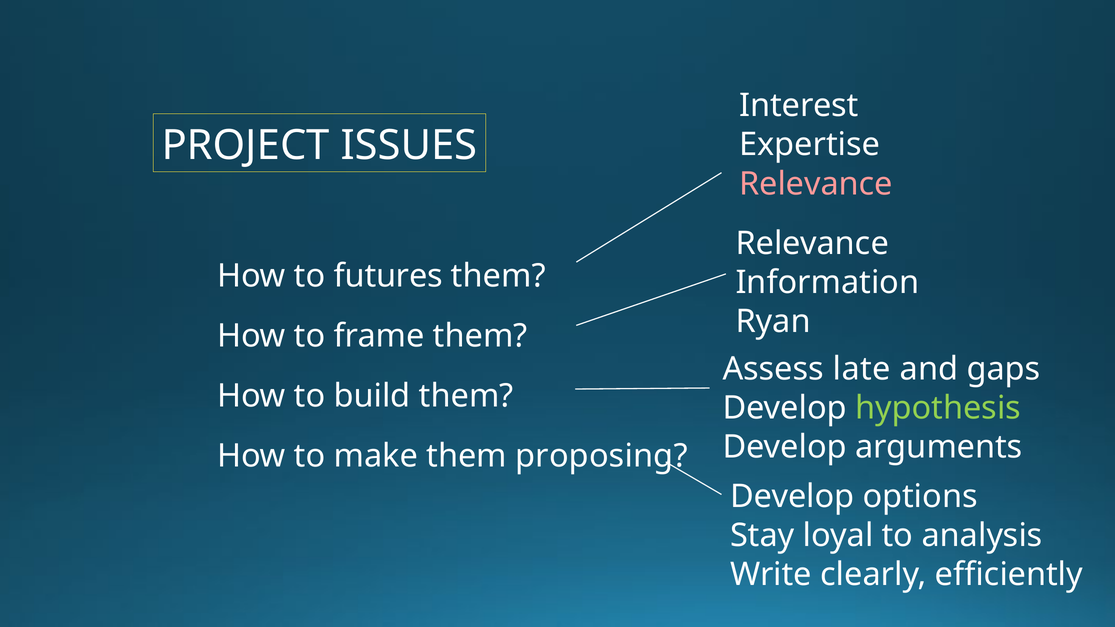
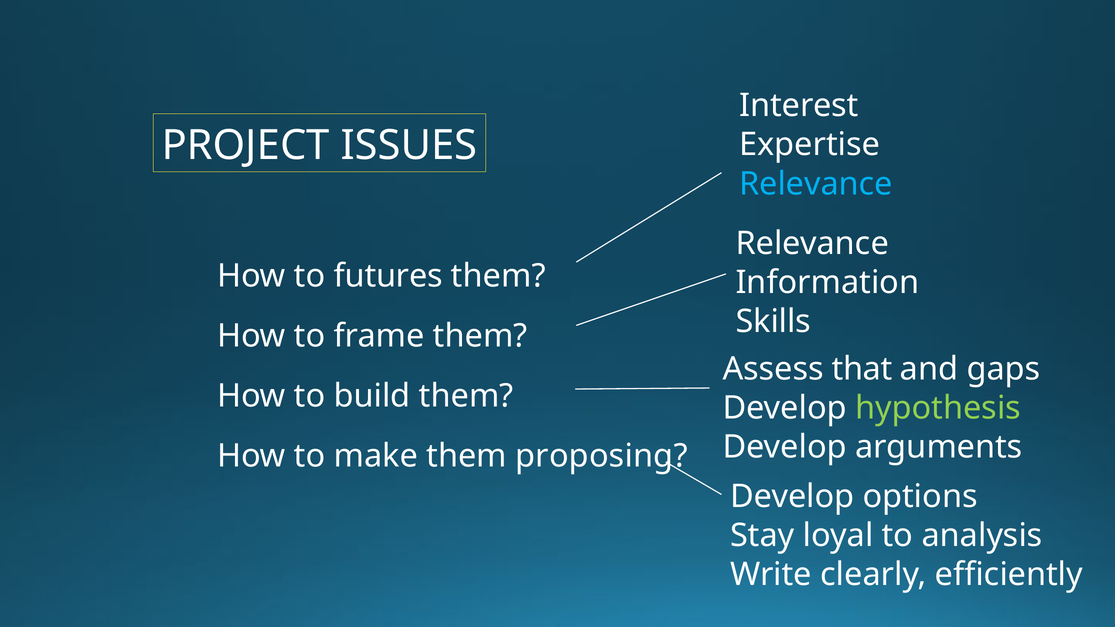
Relevance at (816, 184) colour: pink -> light blue
Ryan: Ryan -> Skills
late: late -> that
